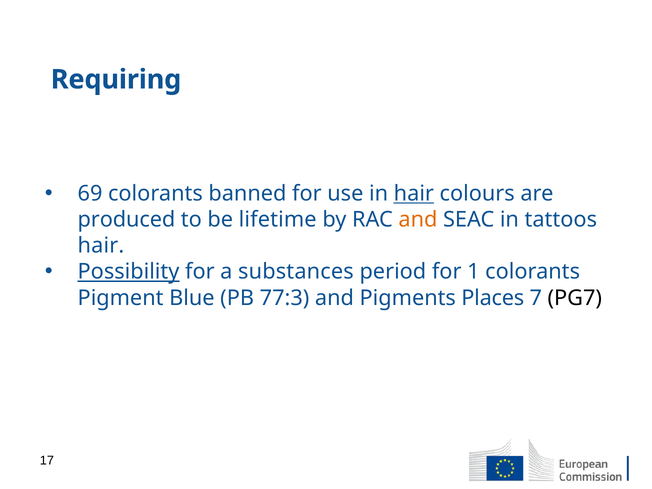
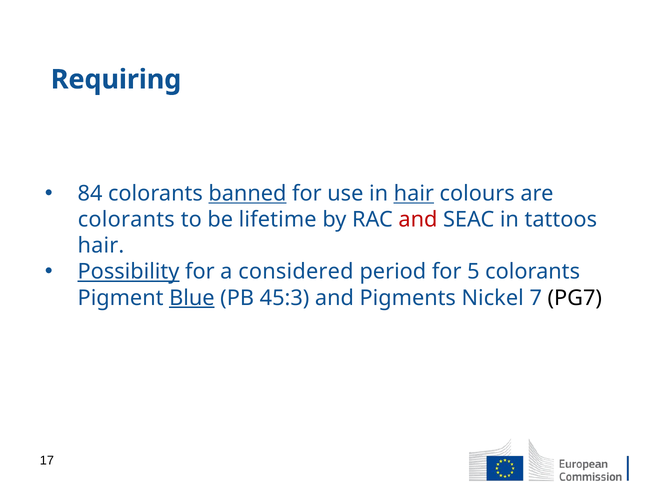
69: 69 -> 84
banned underline: none -> present
produced at (126, 220): produced -> colorants
and at (418, 220) colour: orange -> red
substances: substances -> considered
1: 1 -> 5
Blue underline: none -> present
77:3: 77:3 -> 45:3
Places: Places -> Nickel
